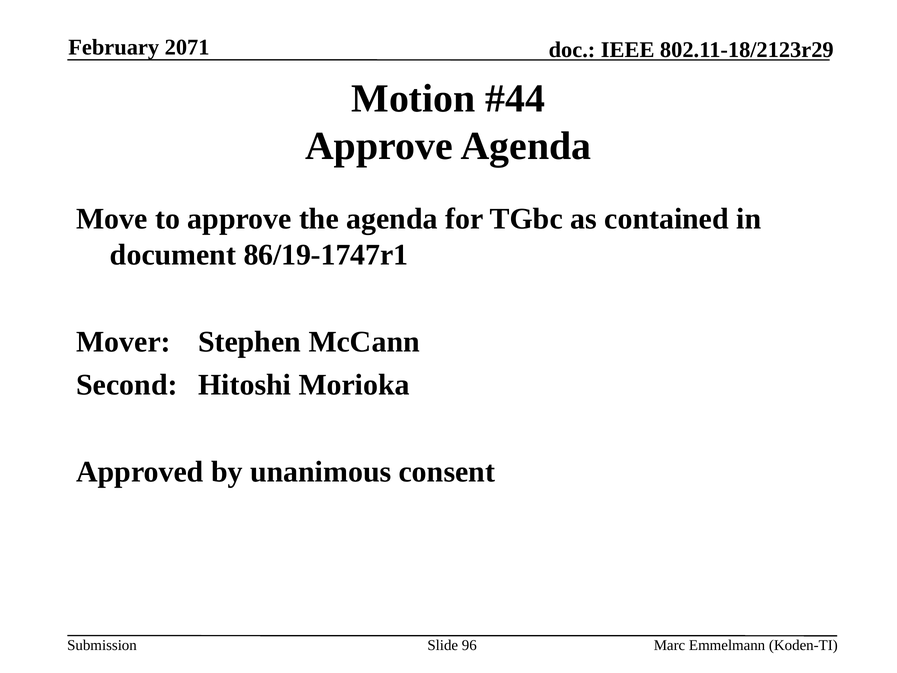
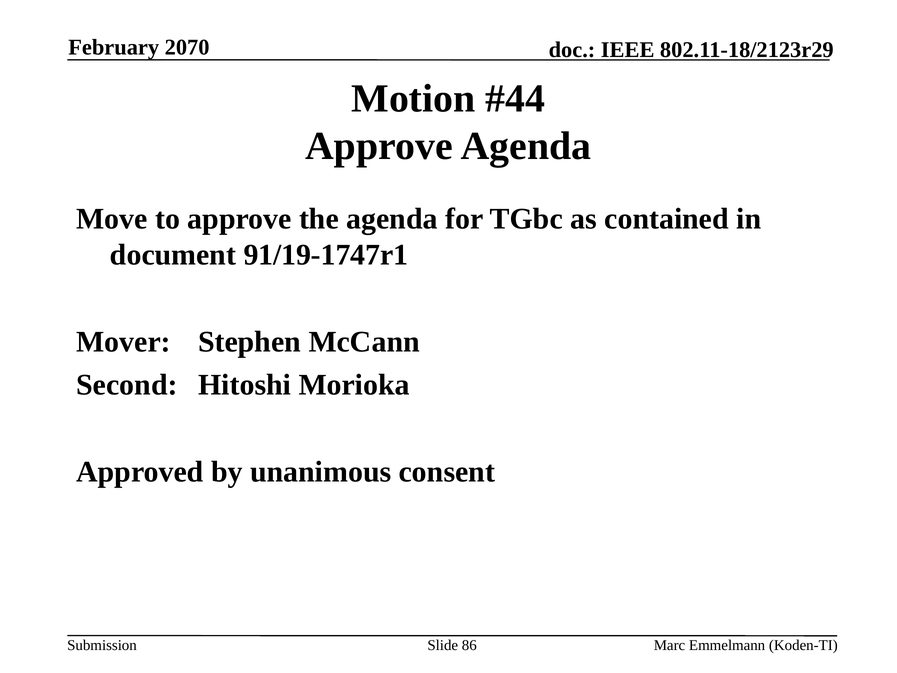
2071: 2071 -> 2070
86/19-1747r1: 86/19-1747r1 -> 91/19-1747r1
96: 96 -> 86
